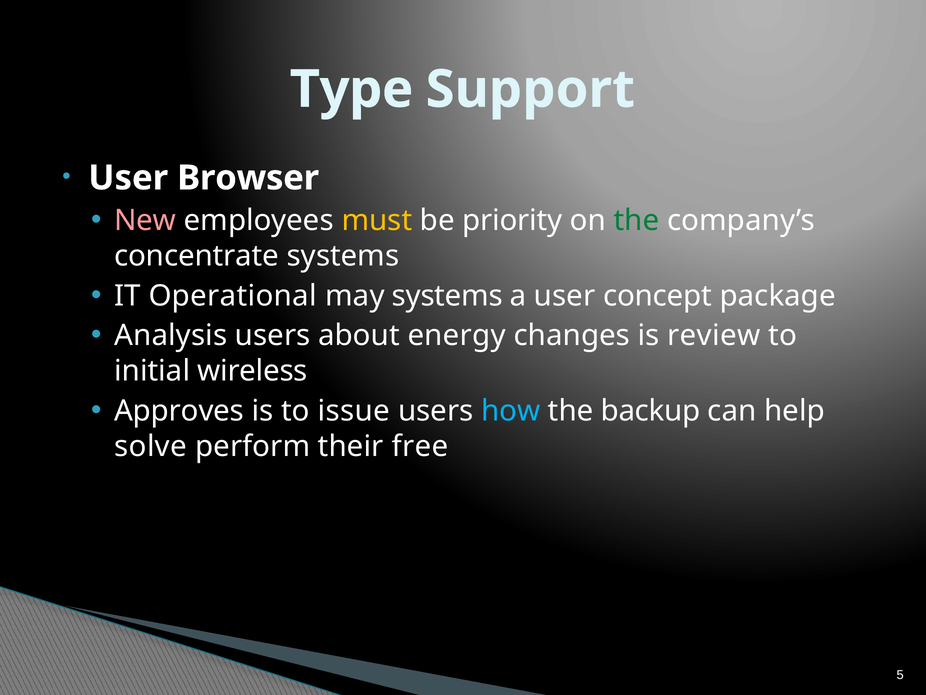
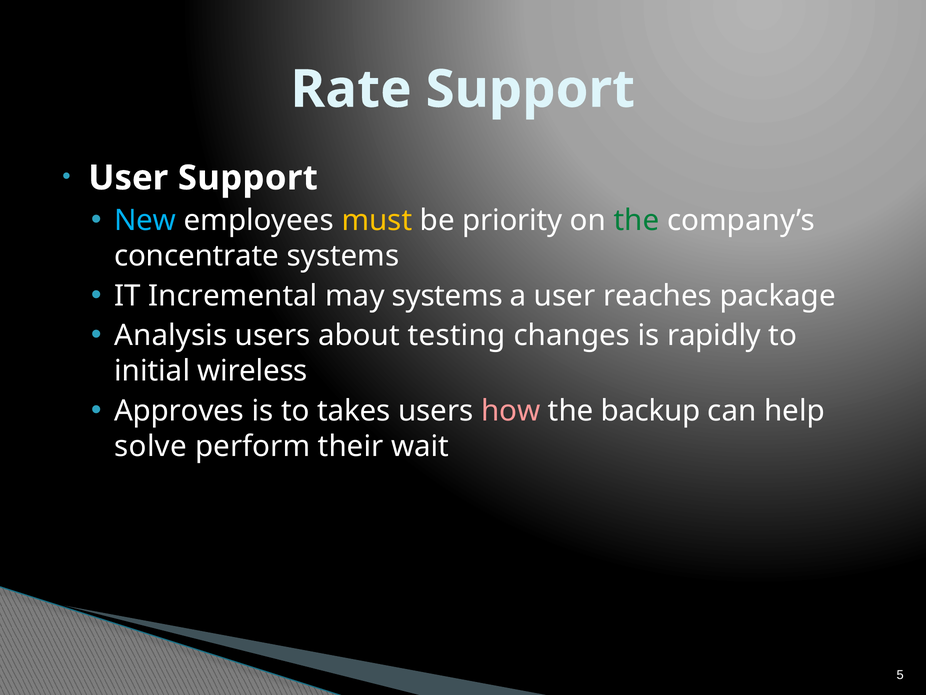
Type: Type -> Rate
User Browser: Browser -> Support
New colour: pink -> light blue
Operational: Operational -> Incremental
concept: concept -> reaches
energy: energy -> testing
review: review -> rapidly
issue: issue -> takes
how colour: light blue -> pink
free: free -> wait
